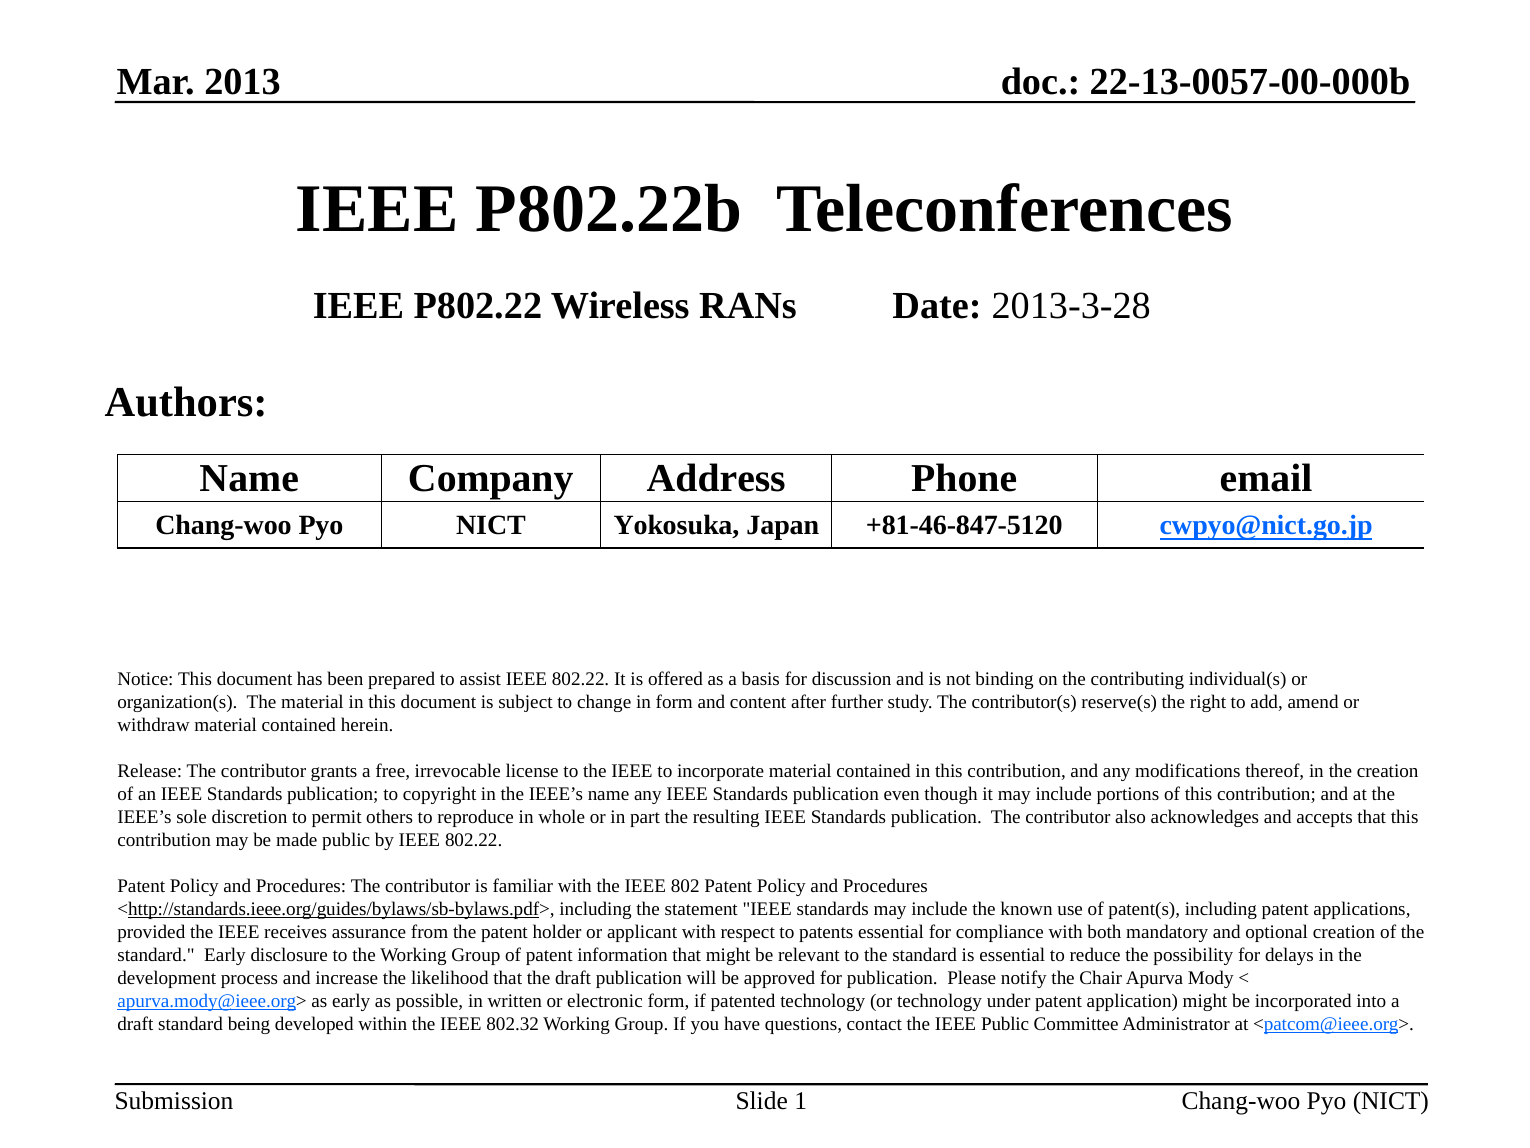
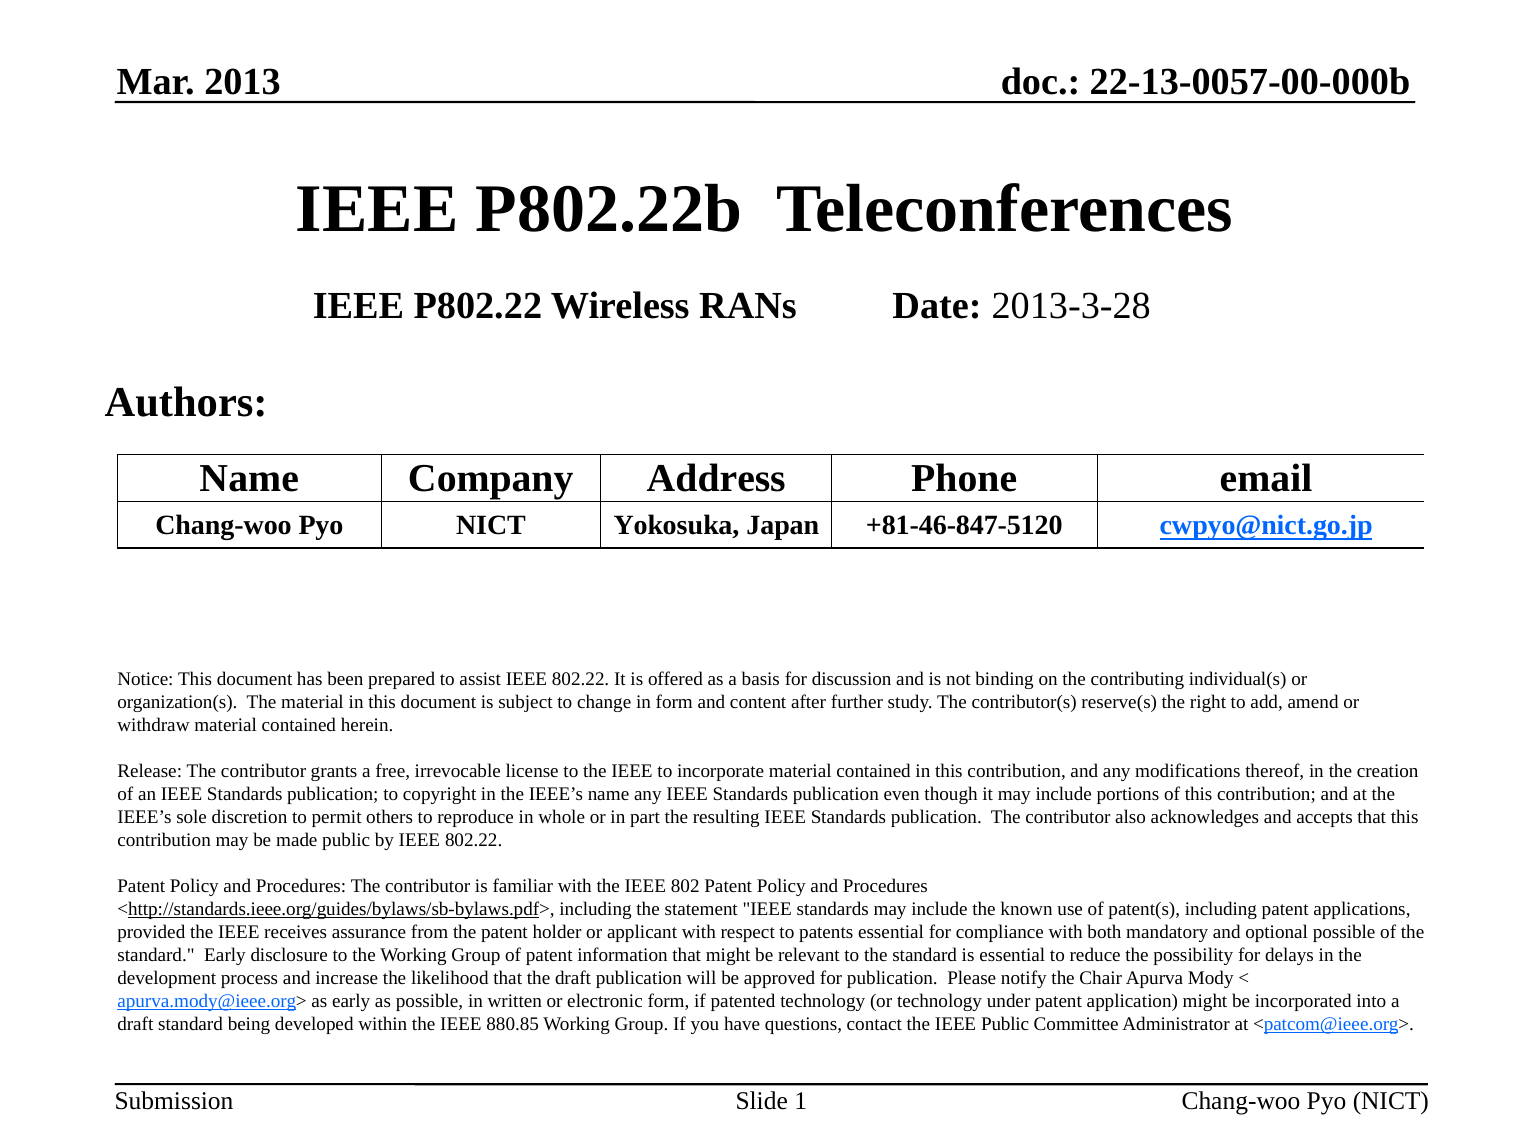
optional creation: creation -> possible
802.32: 802.32 -> 880.85
